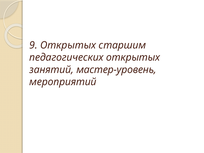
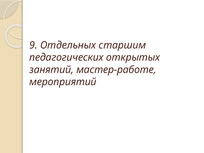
9 Открытых: Открытых -> Отдельных
мастер-уровень: мастер-уровень -> мастер-работе
